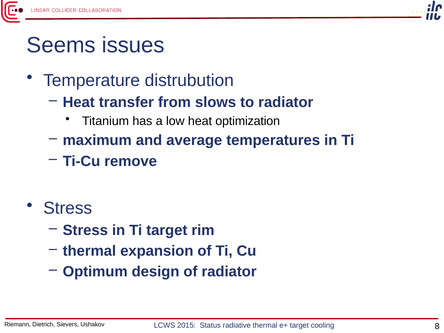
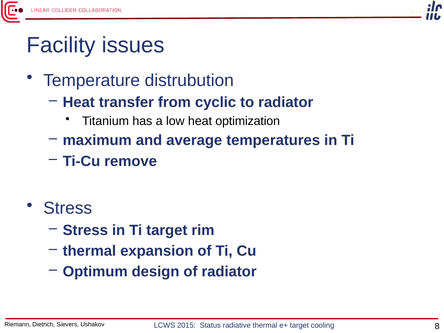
Seems: Seems -> Facility
slows: slows -> cyclic
